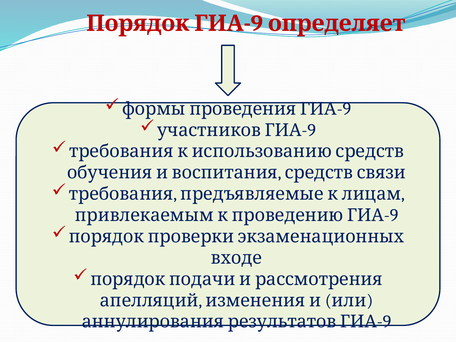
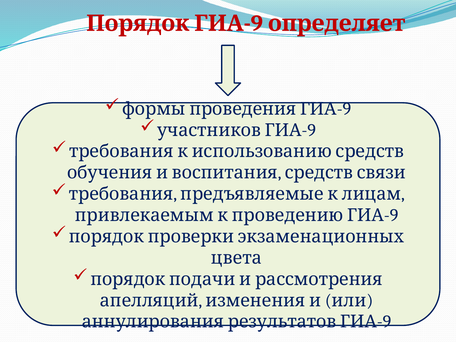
входе: входе -> цвета
